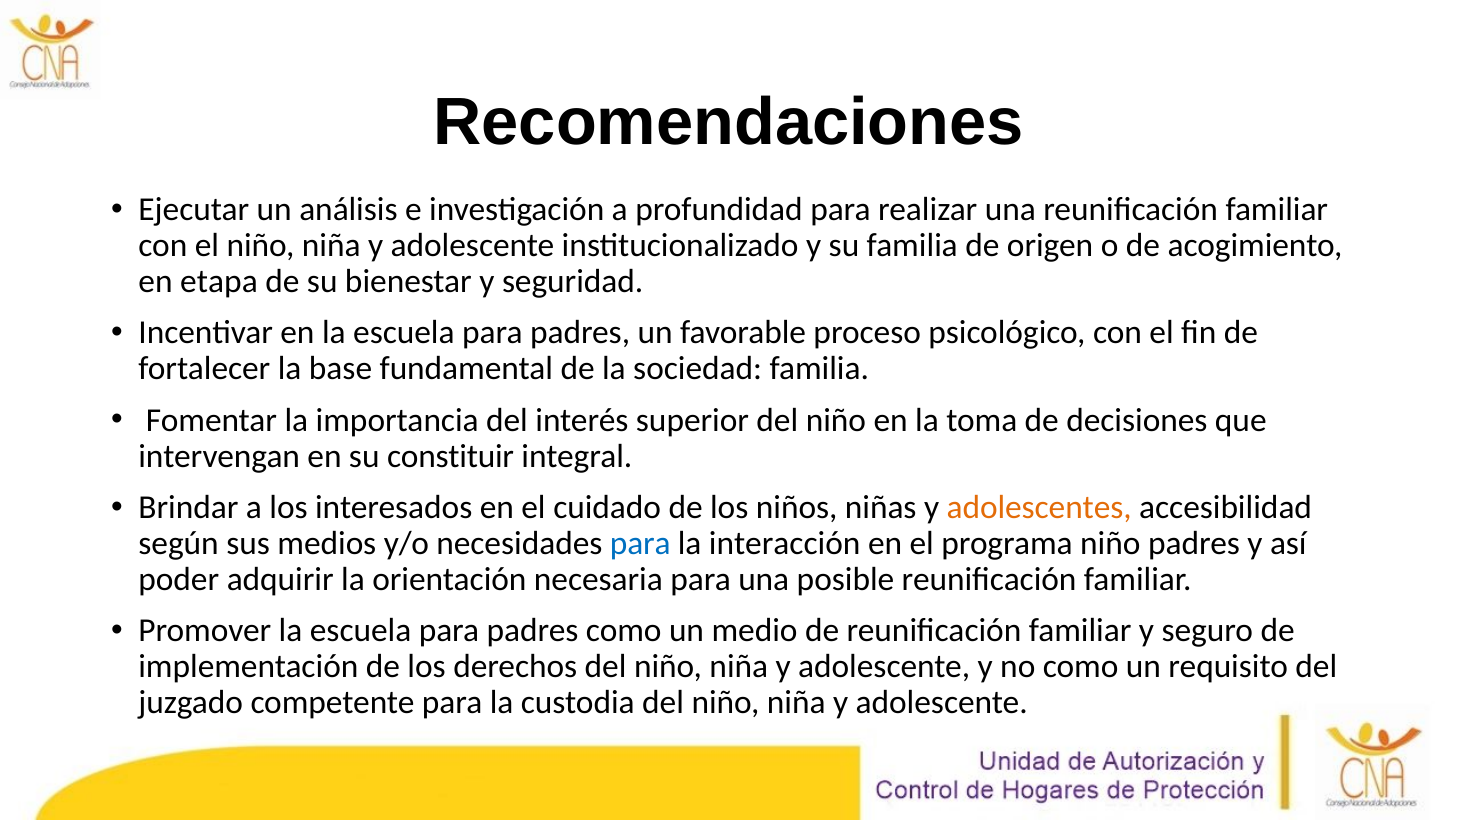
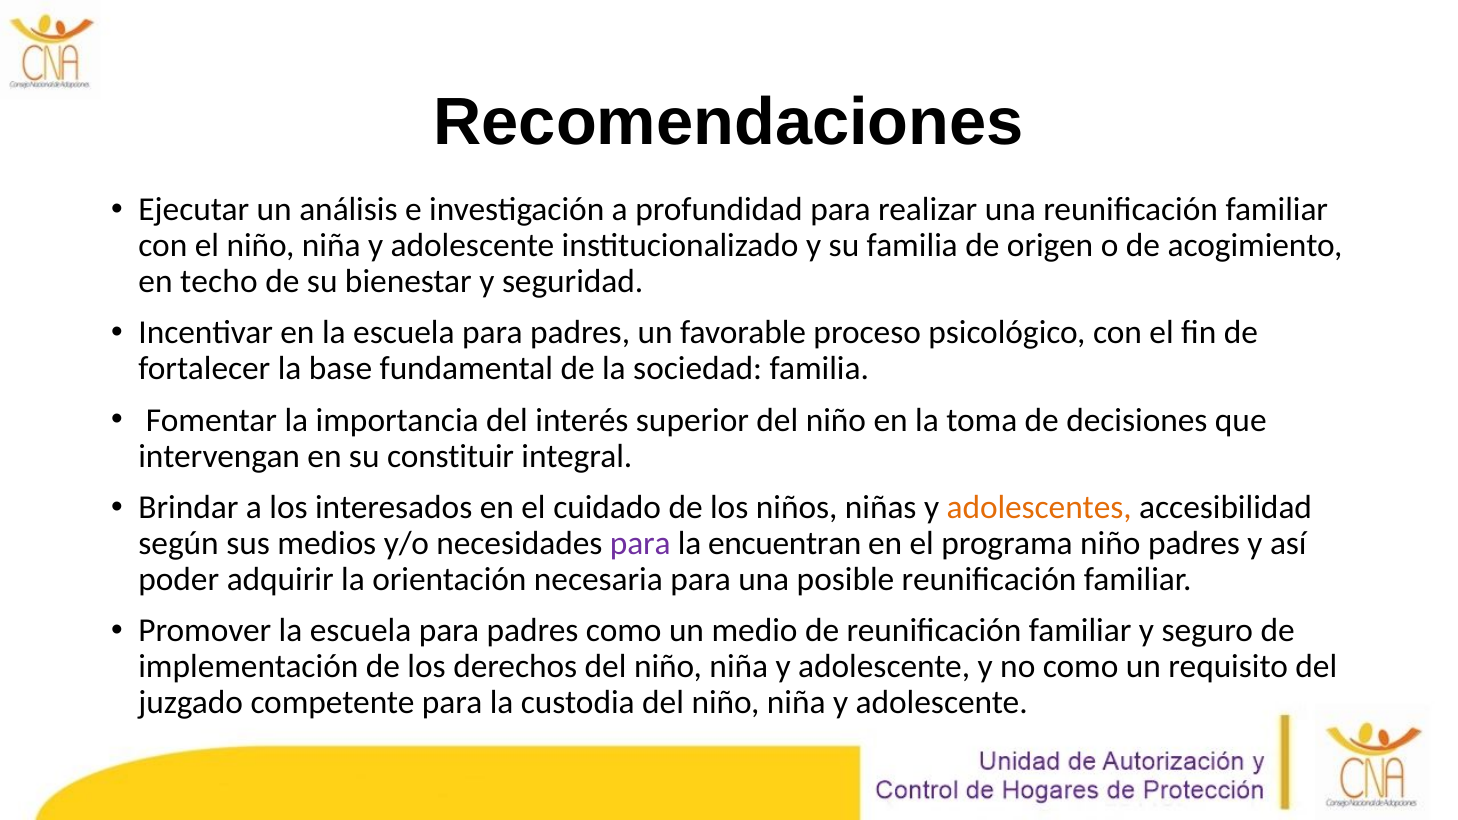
etapa: etapa -> techo
para at (640, 544) colour: blue -> purple
interacción: interacción -> encuentran
